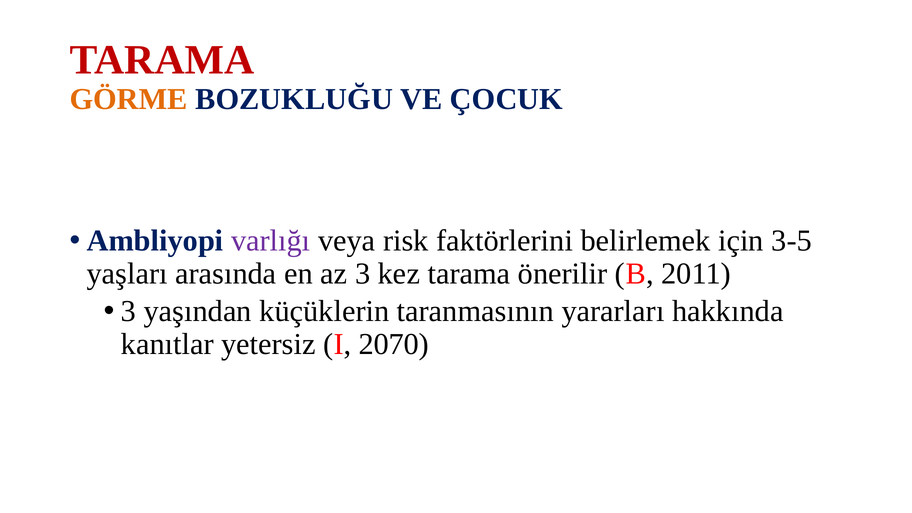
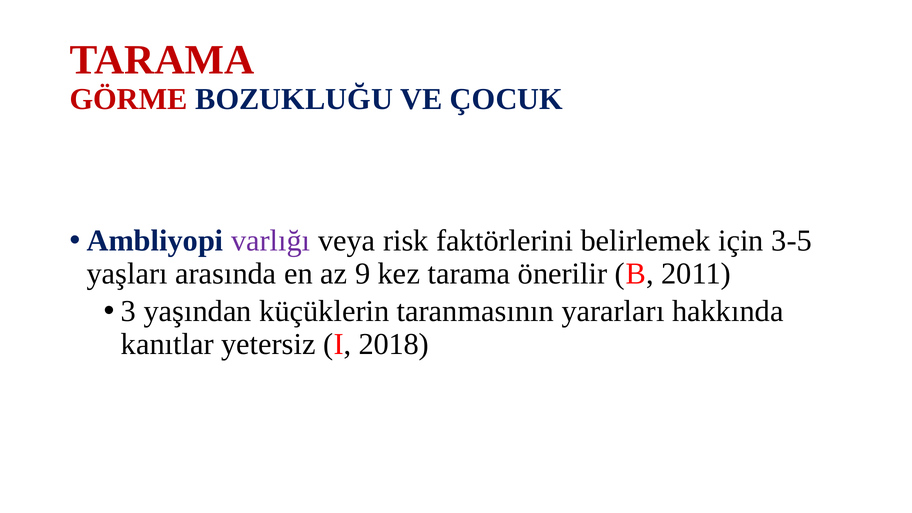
GÖRME colour: orange -> red
3: 3 -> 9
2070: 2070 -> 2018
